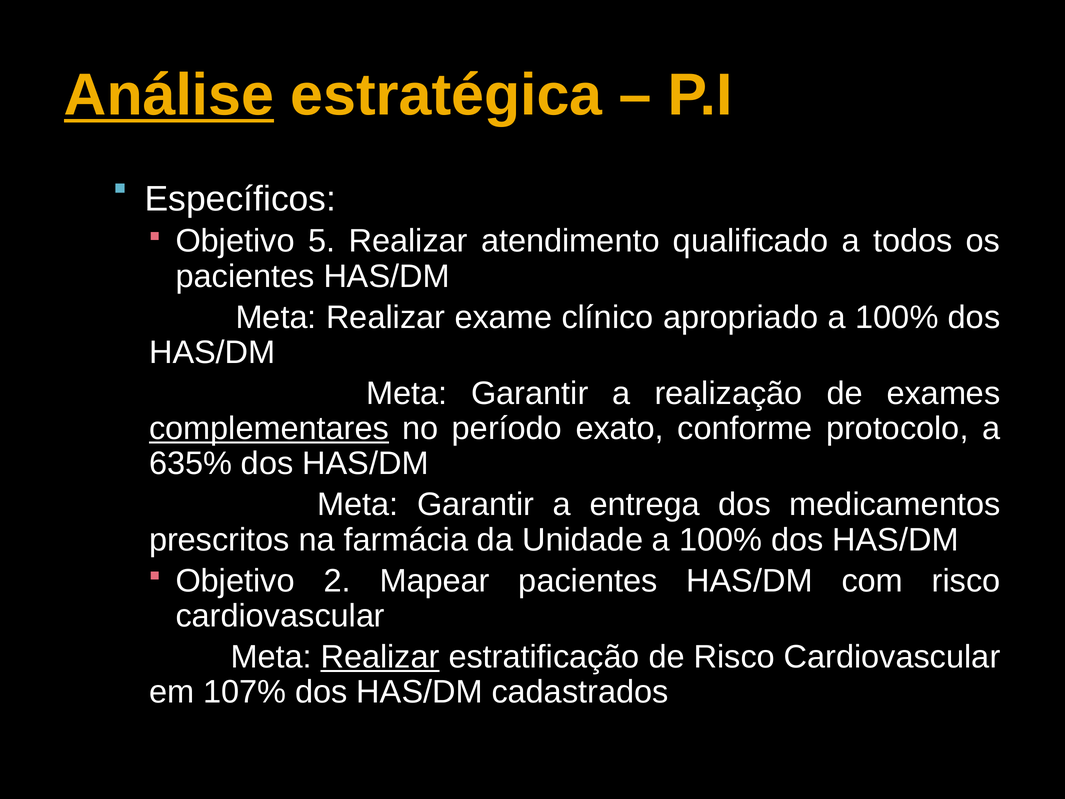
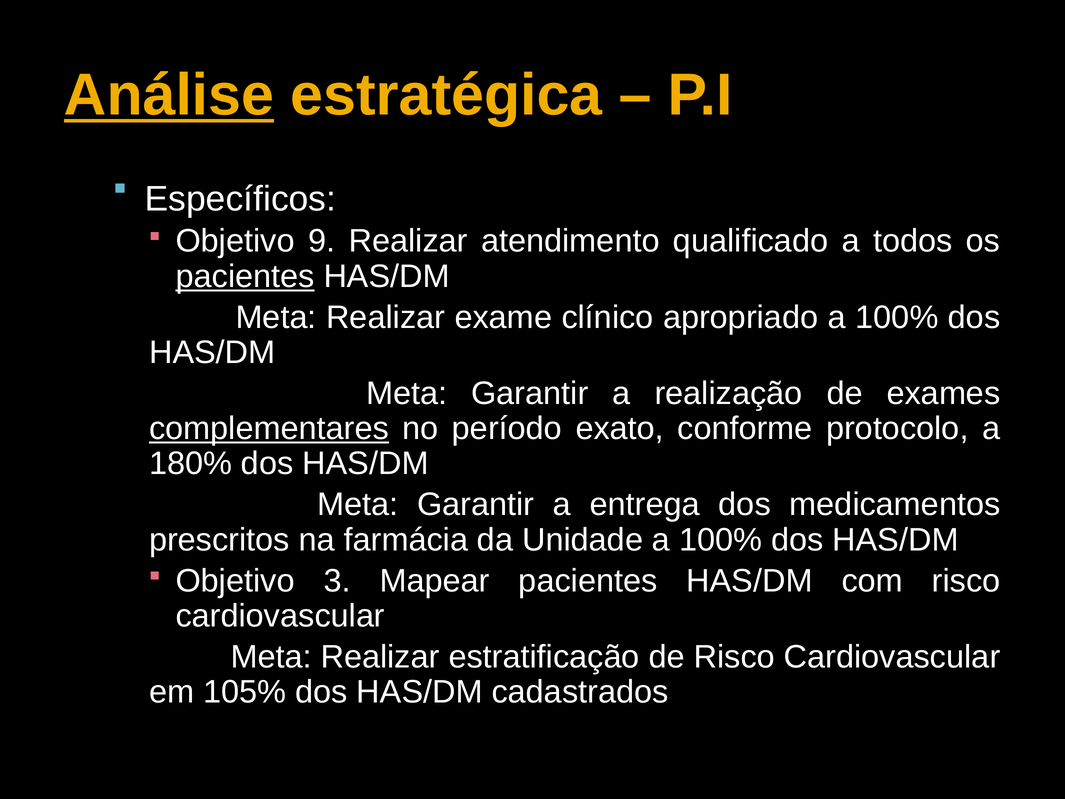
5: 5 -> 9
pacientes at (245, 276) underline: none -> present
635%: 635% -> 180%
2: 2 -> 3
Realizar at (380, 657) underline: present -> none
107%: 107% -> 105%
